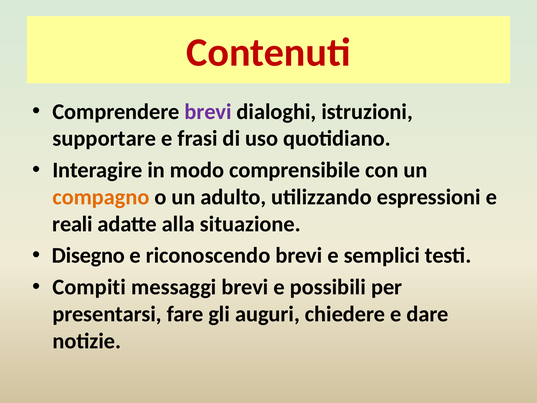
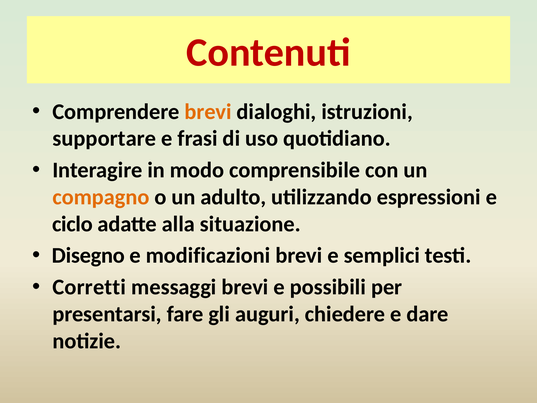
brevi at (208, 112) colour: purple -> orange
reali: reali -> ciclo
riconoscendo: riconoscendo -> modificazioni
Compiti: Compiti -> Corretti
